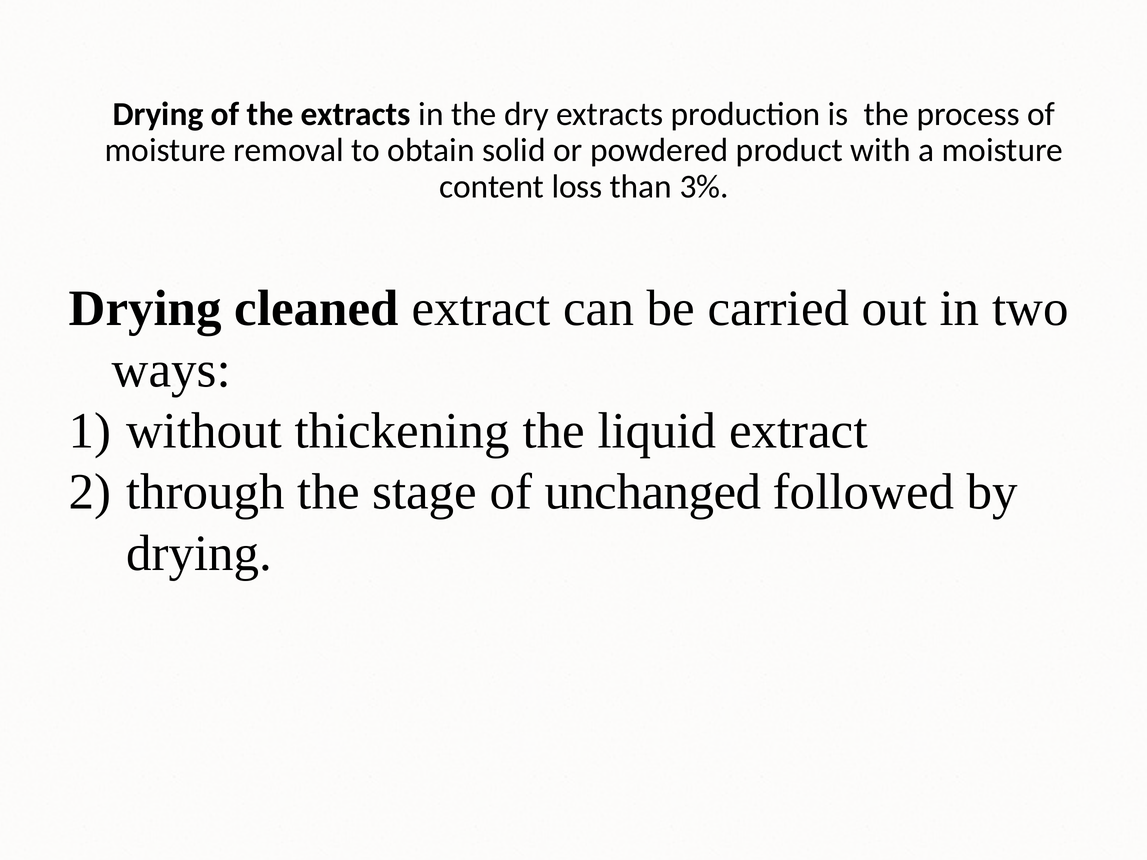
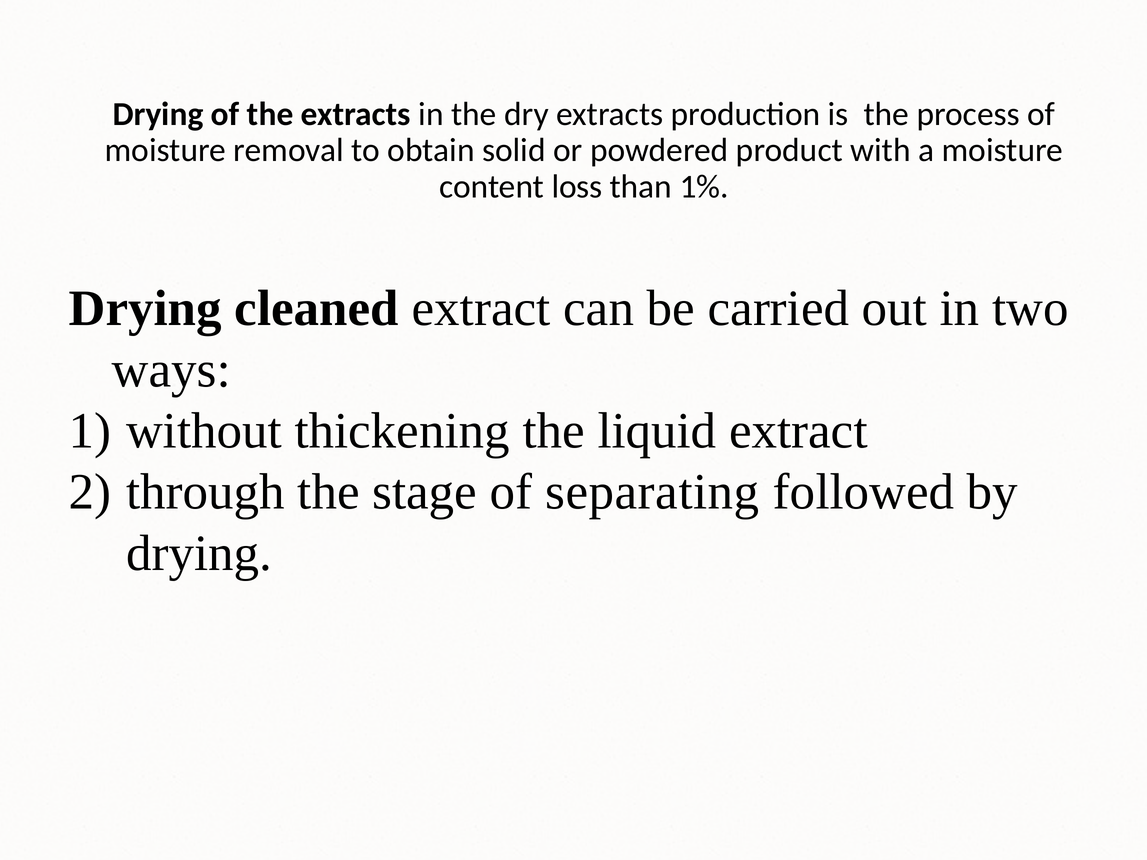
3%: 3% -> 1%
unchanged: unchanged -> separating
